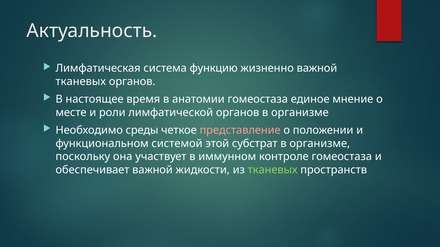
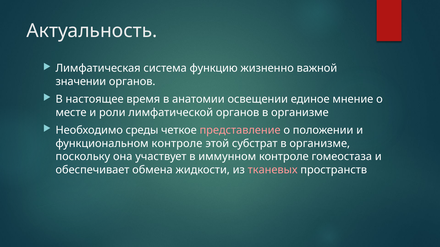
тканевых at (81, 82): тканевых -> значении
анатомии гомеостаза: гомеостаза -> освещении
функциональном системой: системой -> контроле
обеспечивает важной: важной -> обмена
тканевых at (273, 170) colour: light green -> pink
